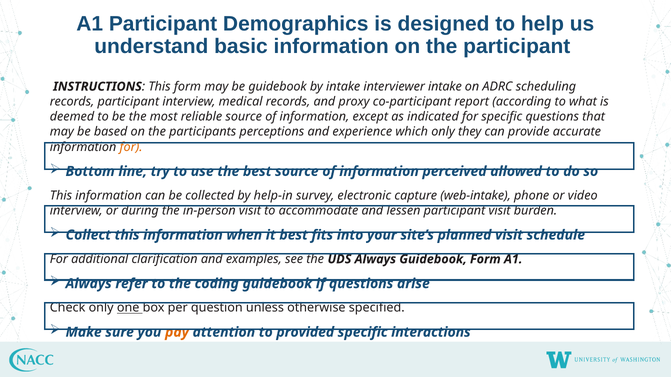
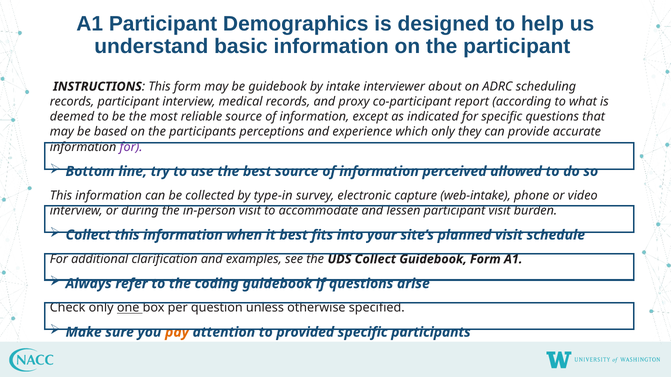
interviewer intake: intake -> about
for at (131, 147) colour: orange -> purple
help-in: help-in -> type-in
UDS Always: Always -> Collect
specific interactions: interactions -> participants
